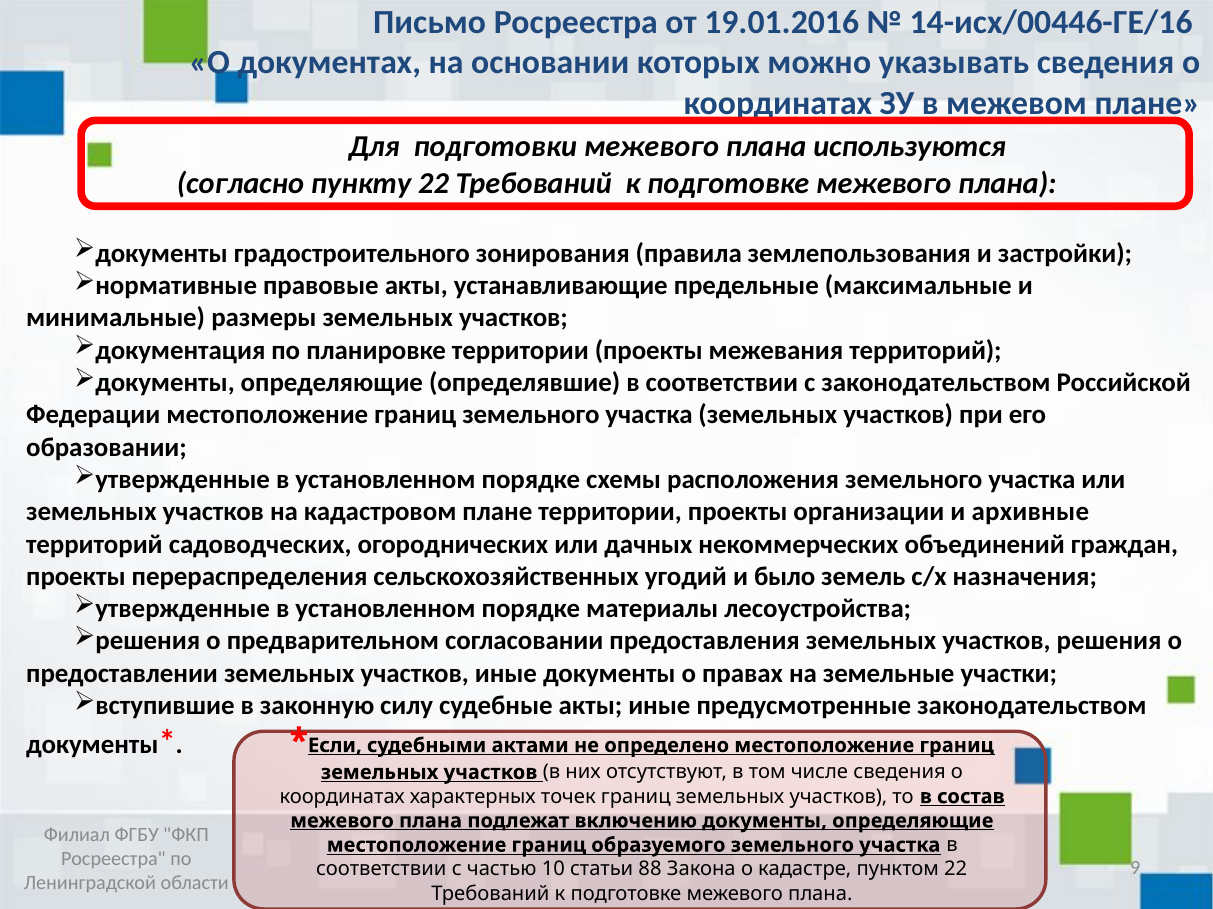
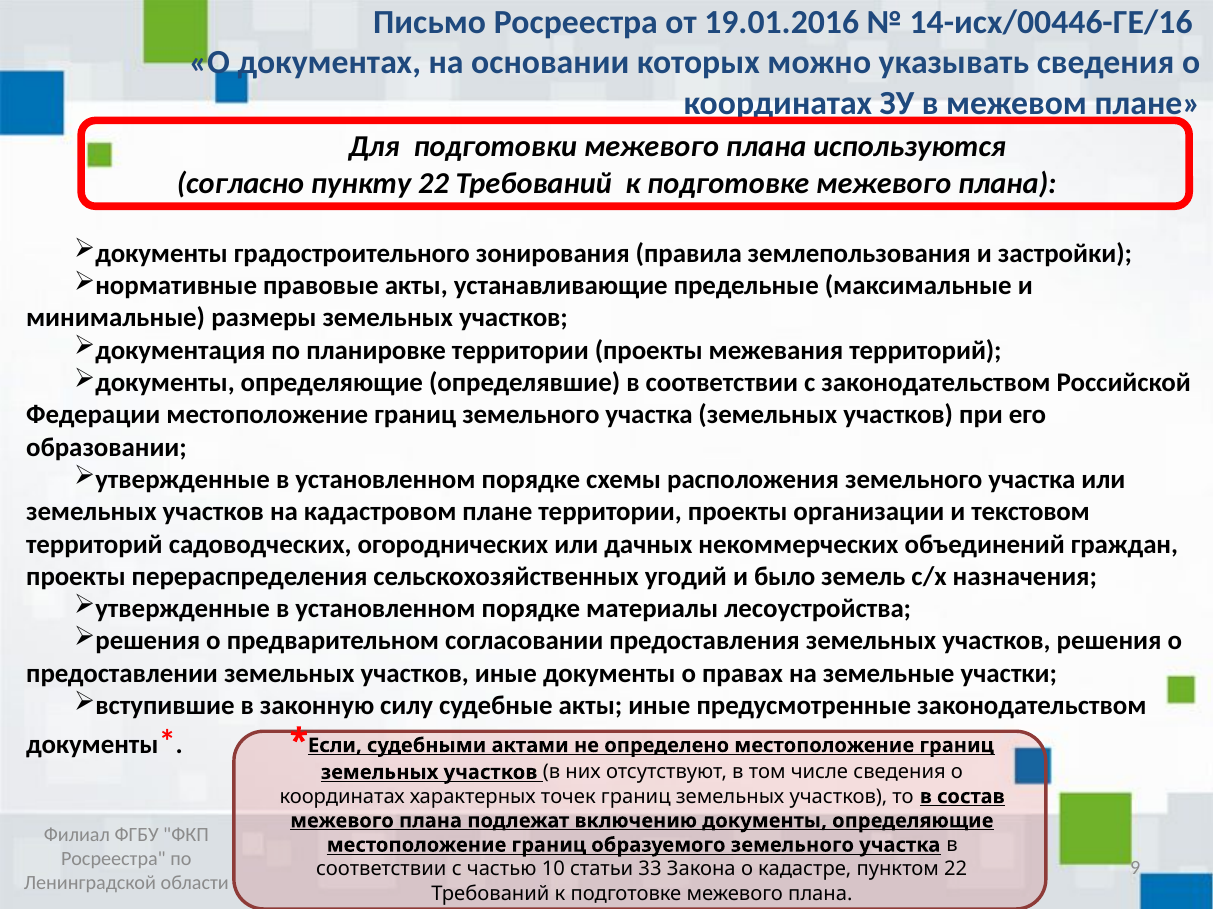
архивные: архивные -> текстовом
88: 88 -> 33
